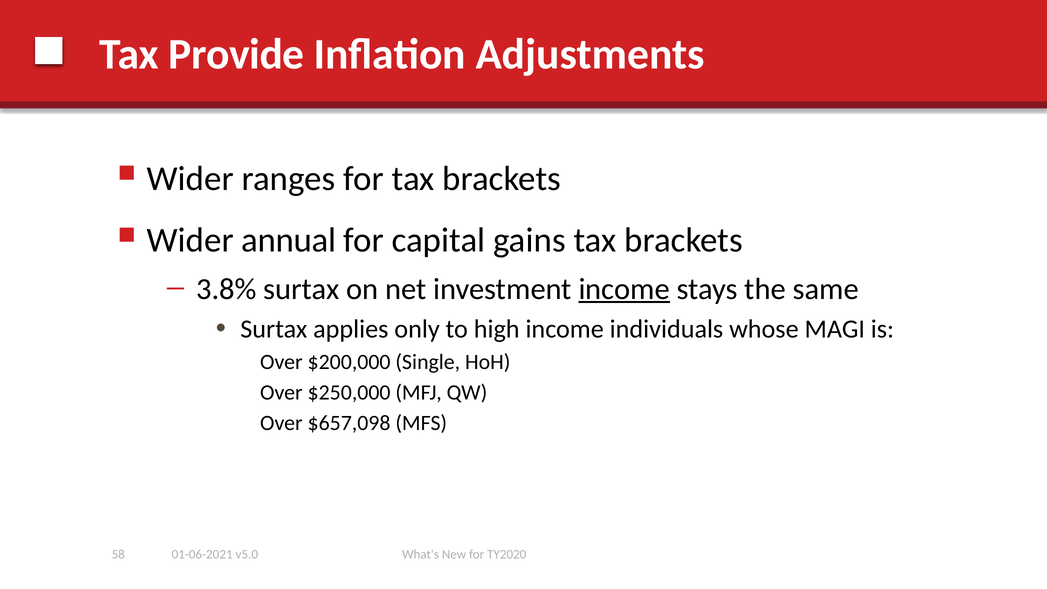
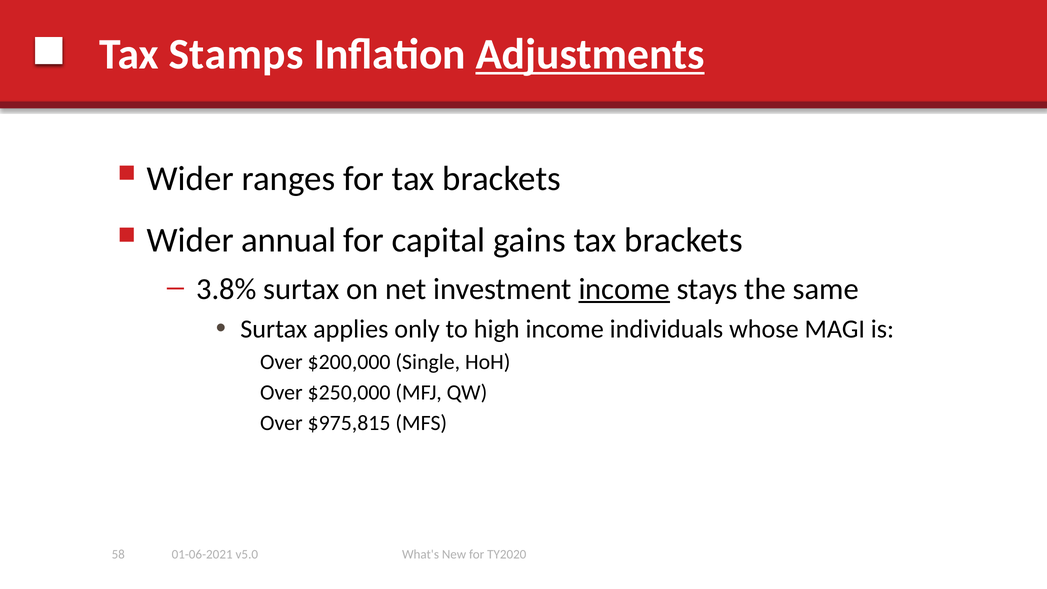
Provide: Provide -> Stamps
Adjustments underline: none -> present
$657,098: $657,098 -> $975,815
